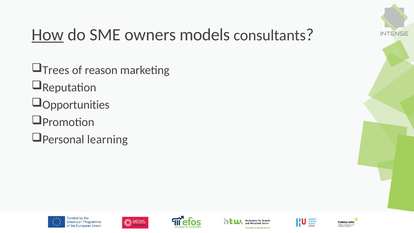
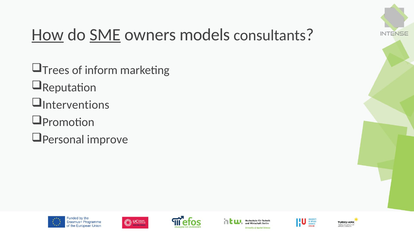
SME underline: none -> present
reason: reason -> inform
Opportunities: Opportunities -> Interventions
learning: learning -> improve
